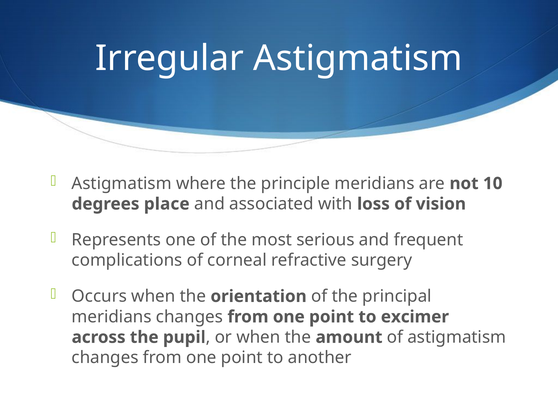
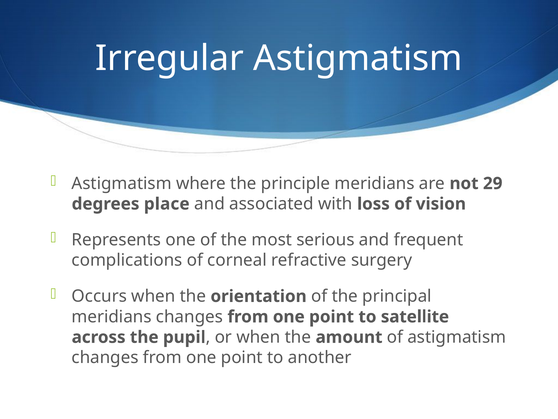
10: 10 -> 29
excimer: excimer -> satellite
